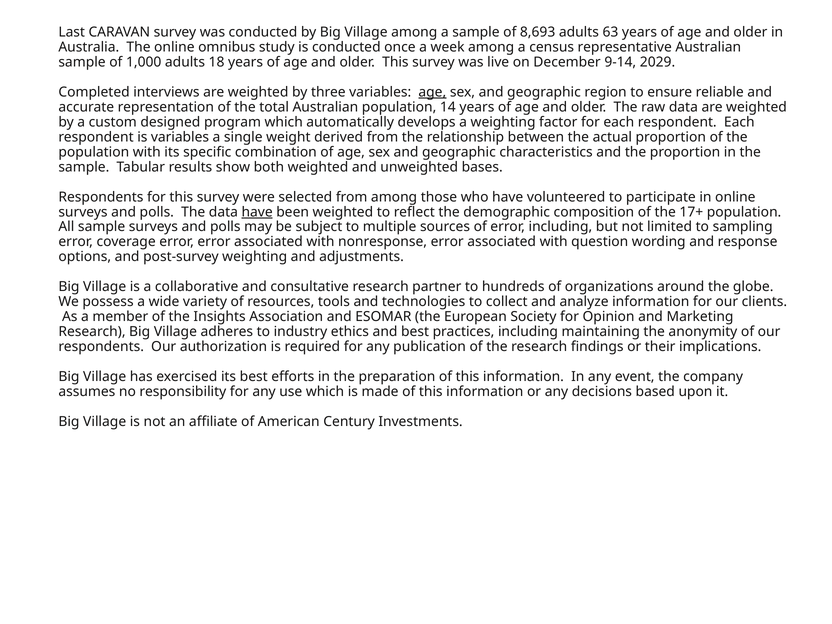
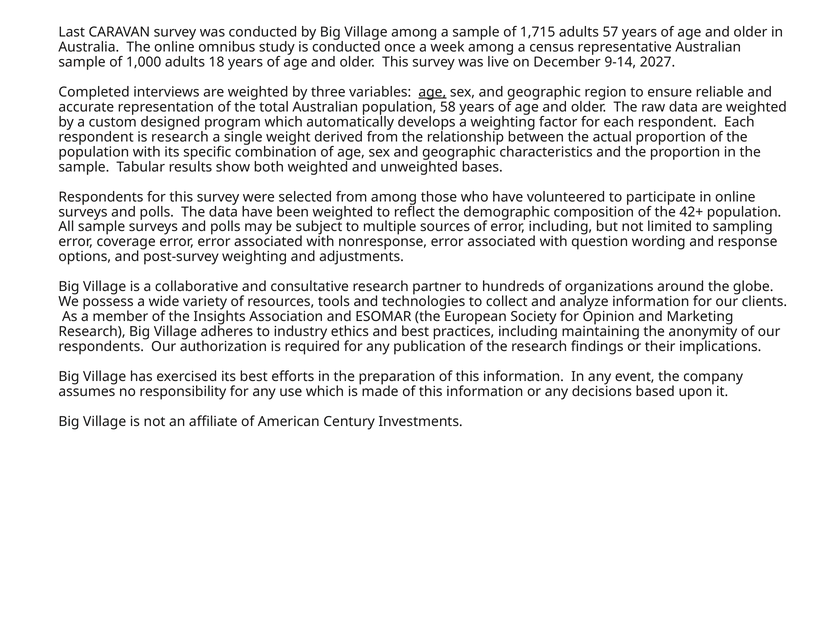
8,693: 8,693 -> 1,715
63: 63 -> 57
2029: 2029 -> 2027
14: 14 -> 58
is variables: variables -> research
have at (257, 212) underline: present -> none
17+: 17+ -> 42+
